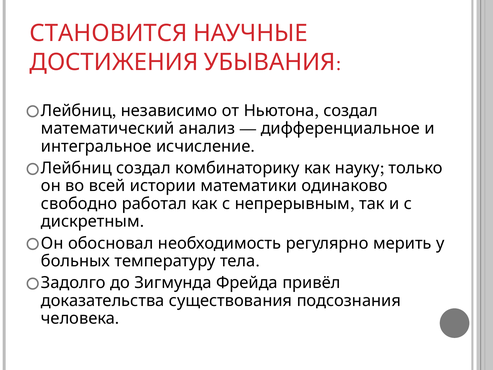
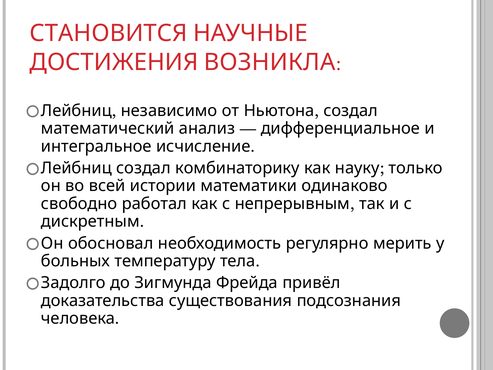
УБЫВАНИЯ: УБЫВАНИЯ -> ВОЗНИКЛА
